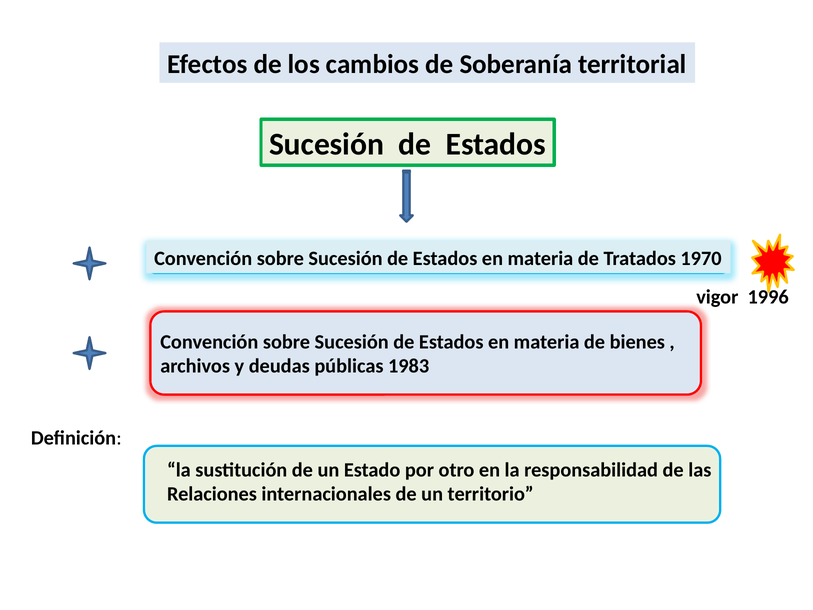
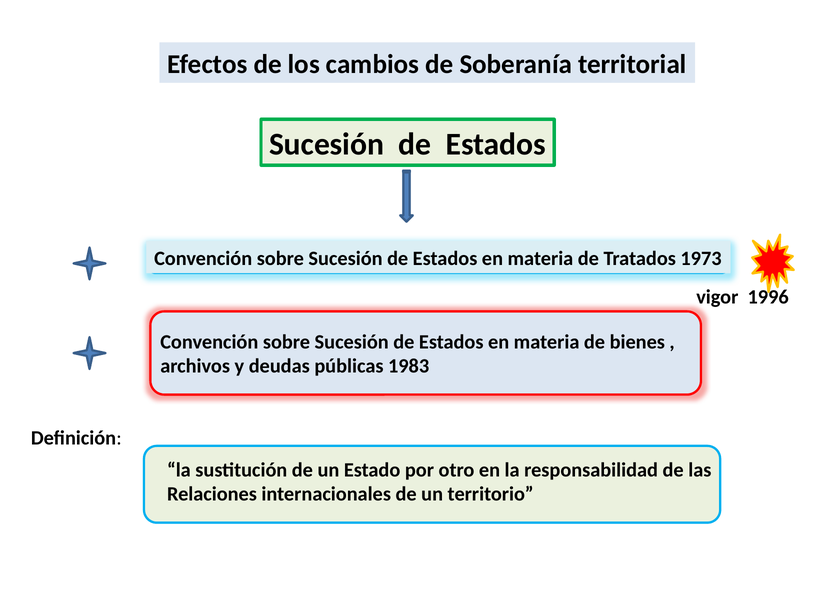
1970: 1970 -> 1973
